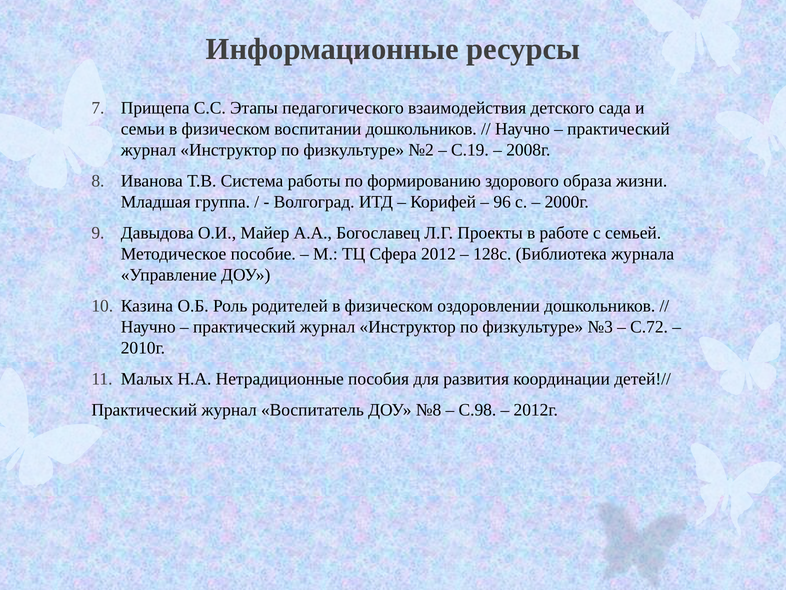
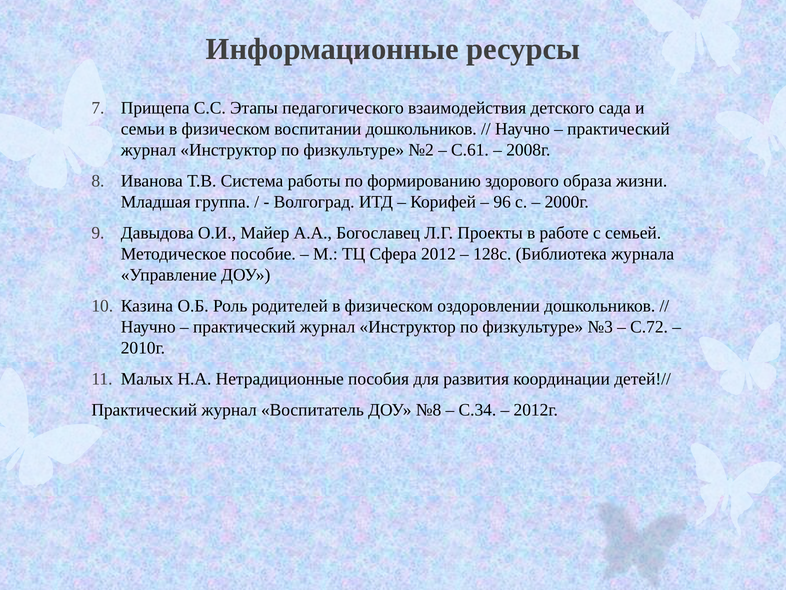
С.19: С.19 -> С.61
С.98: С.98 -> С.34
